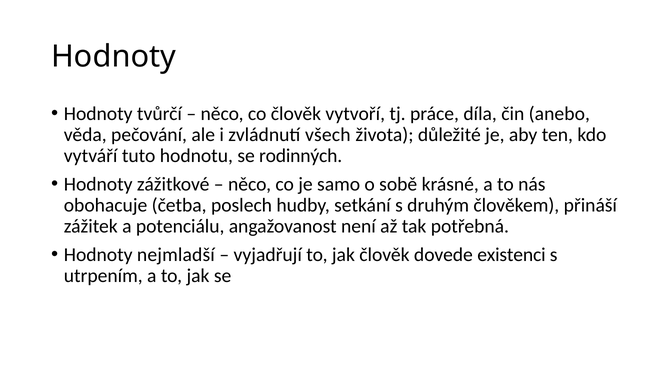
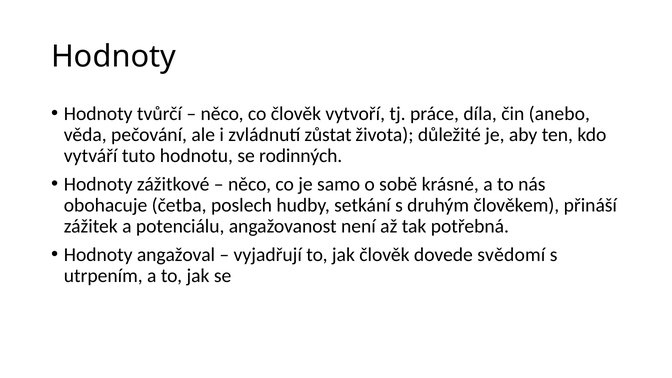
všech: všech -> zůstat
nejmladší: nejmladší -> angažoval
existenci: existenci -> svědomí
